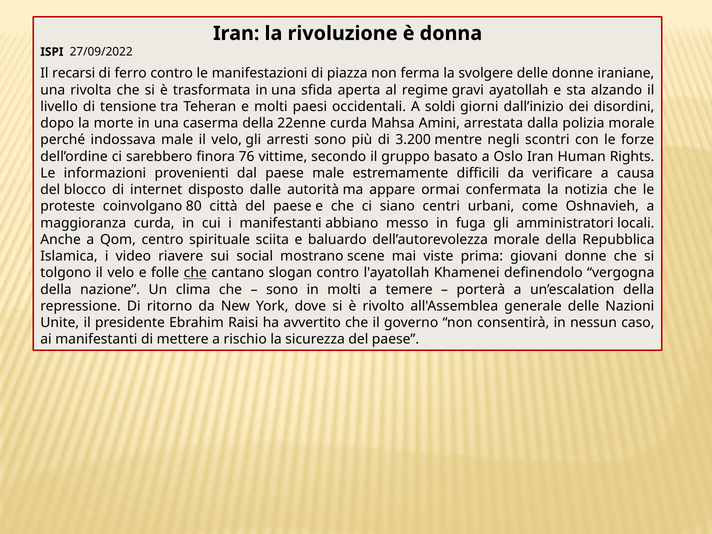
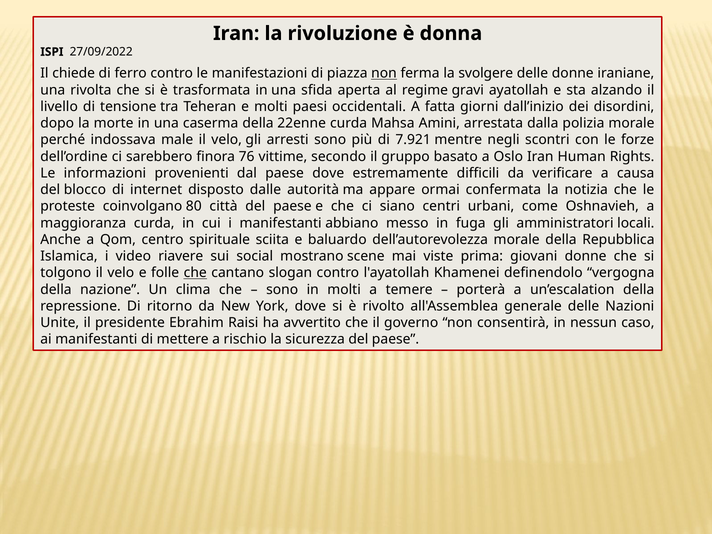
recarsi: recarsi -> chiede
non at (384, 73) underline: none -> present
soldi: soldi -> fatta
3.200: 3.200 -> 7.921
paese male: male -> dove
